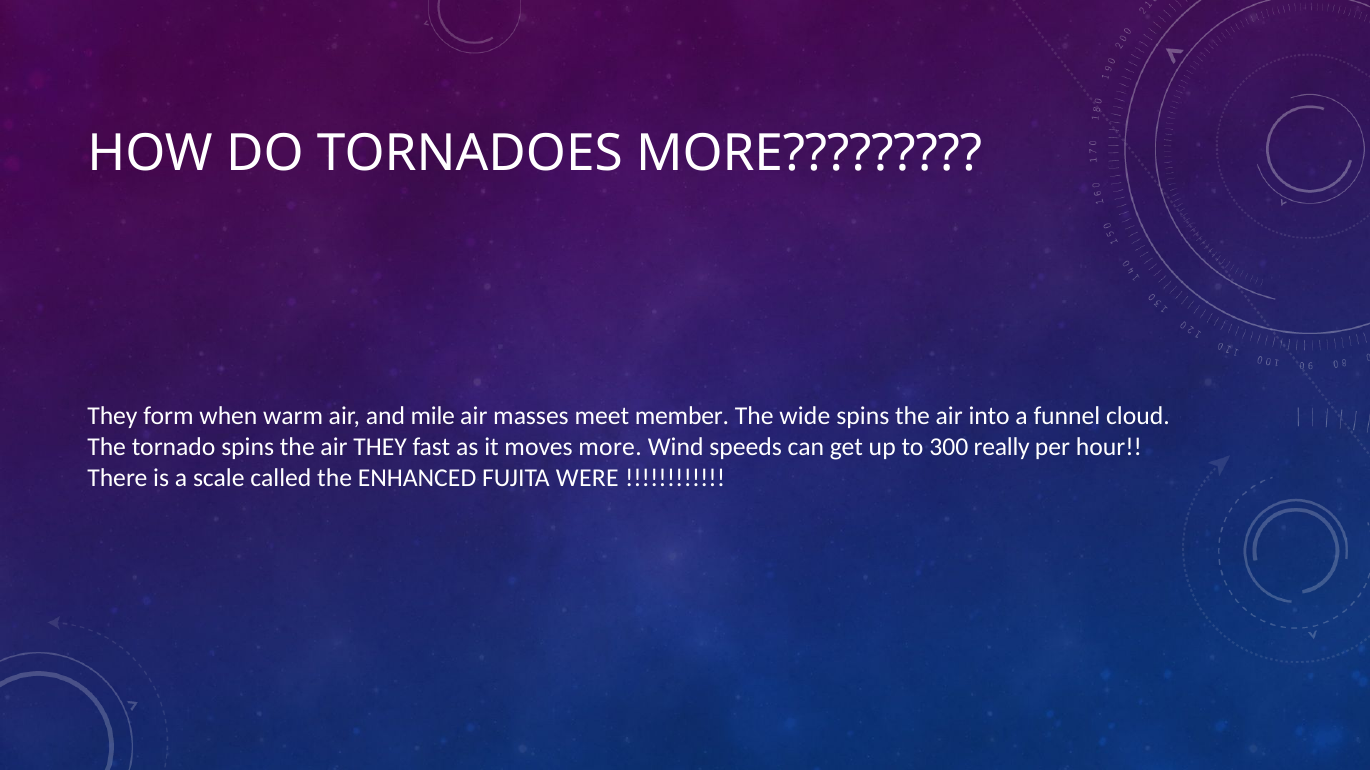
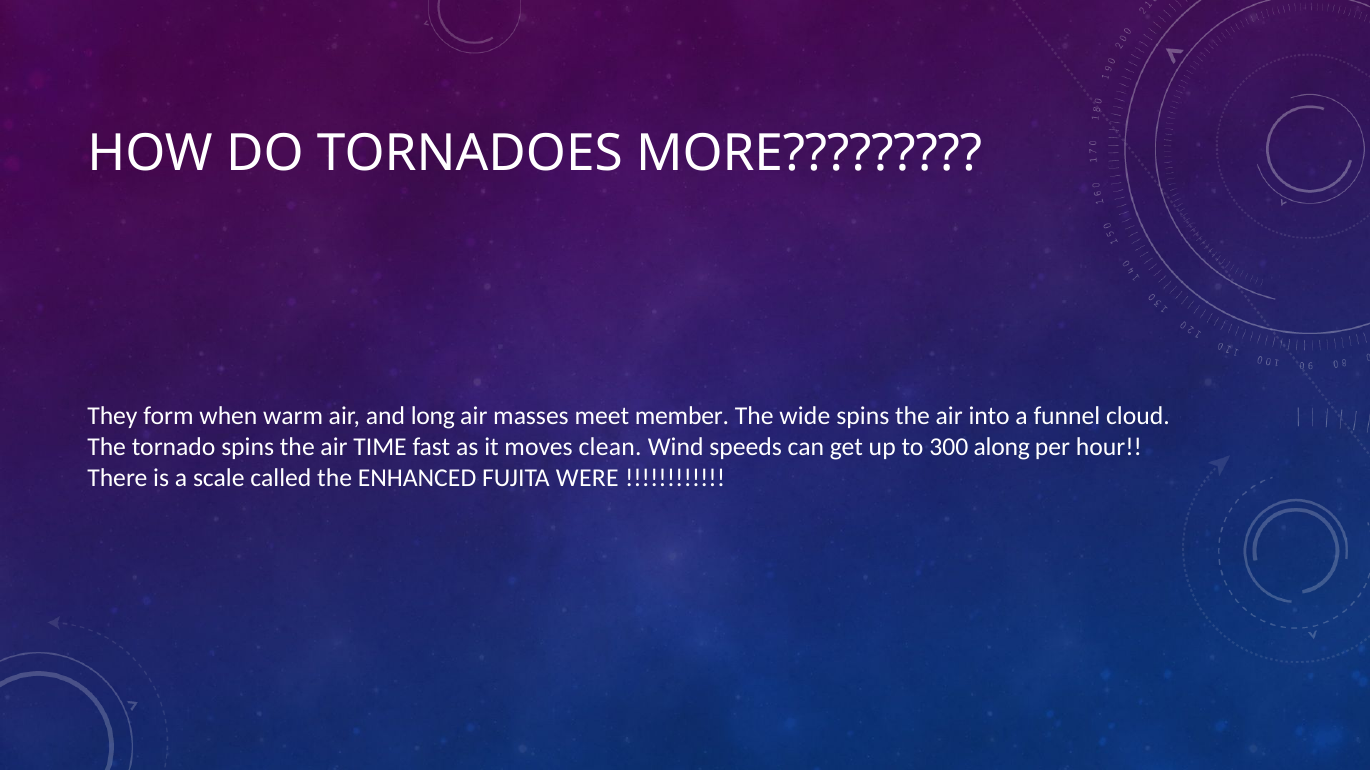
mile: mile -> long
air THEY: THEY -> TIME
moves more: more -> clean
really: really -> along
